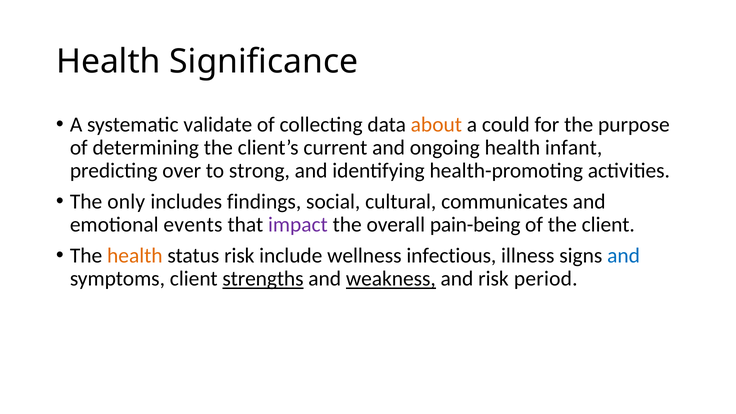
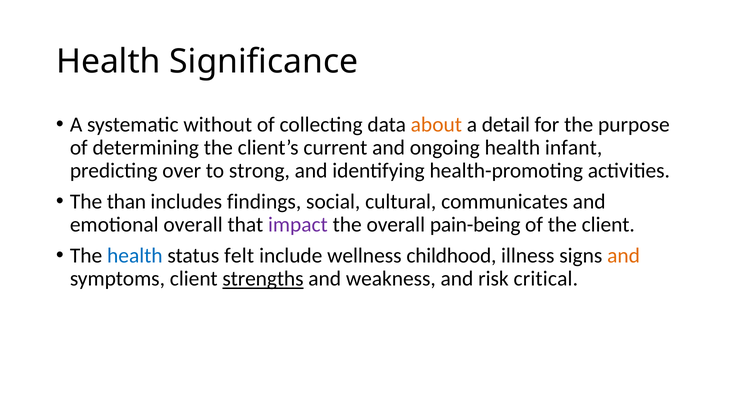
validate: validate -> without
could: could -> detail
only: only -> than
emotional events: events -> overall
health at (135, 256) colour: orange -> blue
status risk: risk -> felt
infectious: infectious -> childhood
and at (624, 256) colour: blue -> orange
weakness underline: present -> none
period: period -> critical
